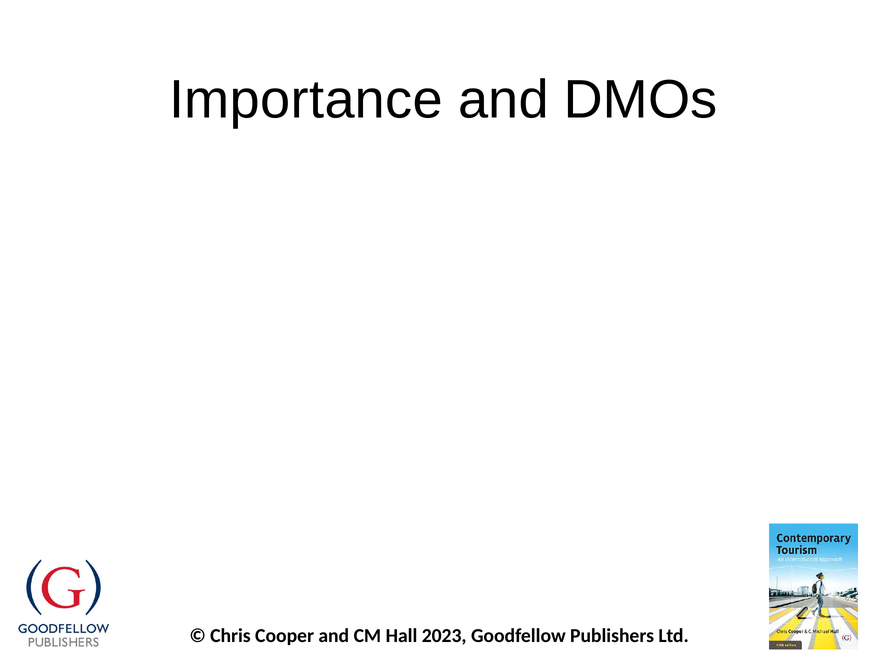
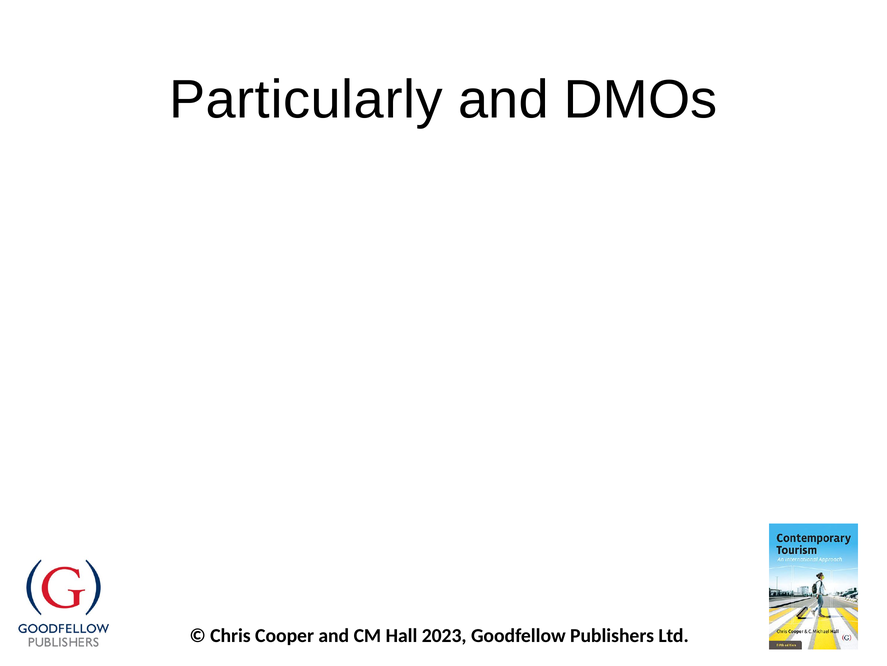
Importance: Importance -> Particularly
